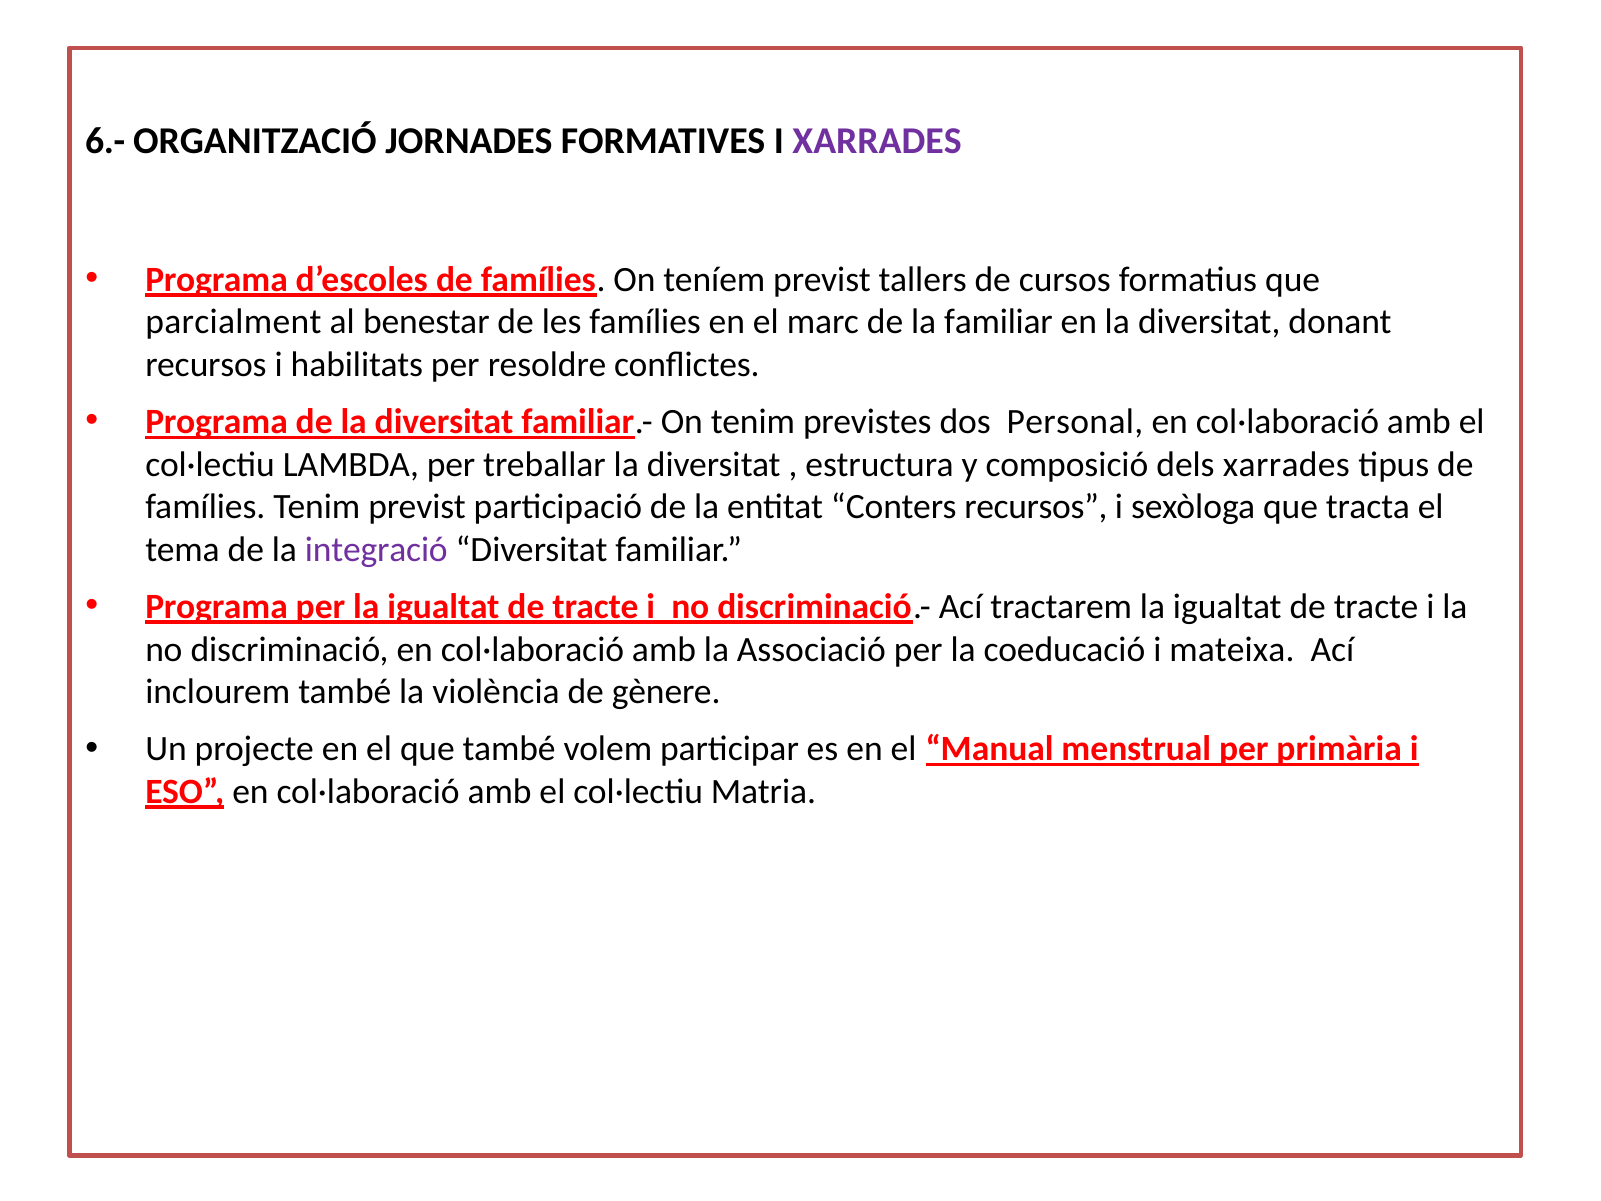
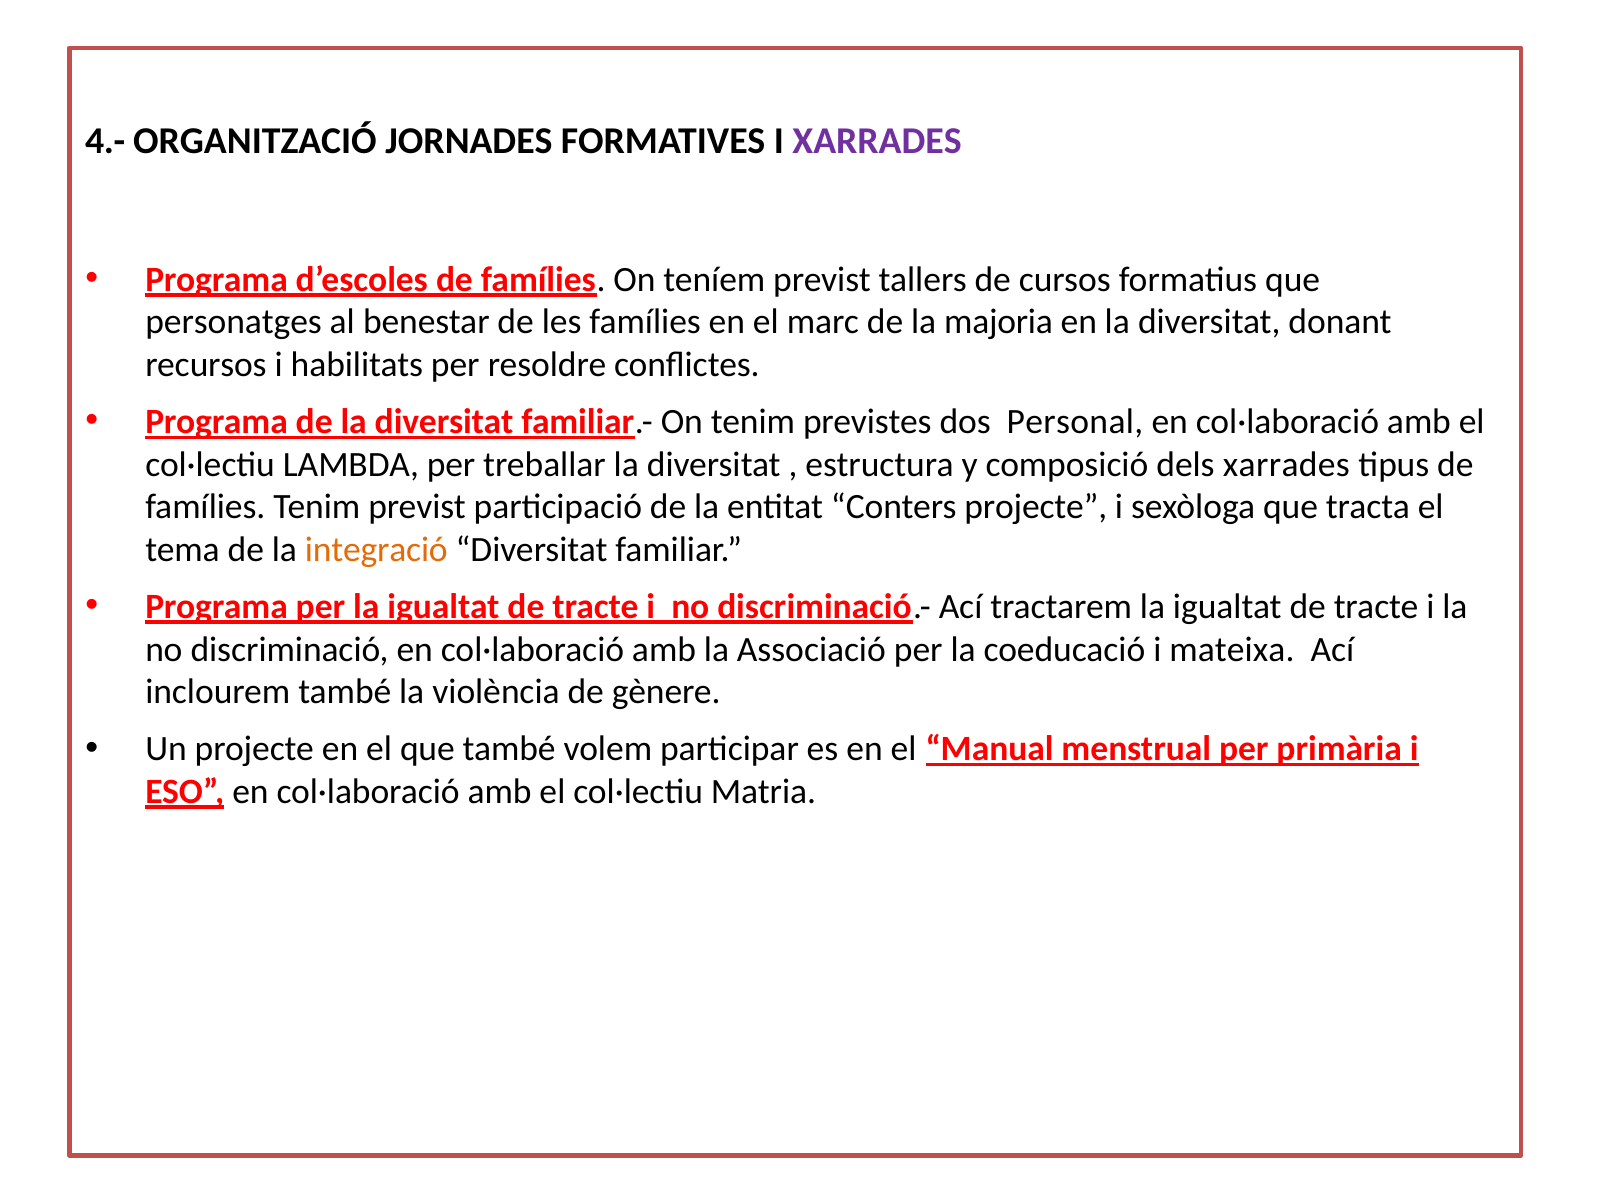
6.-: 6.- -> 4.-
parcialment: parcialment -> personatges
la familiar: familiar -> majoria
Conters recursos: recursos -> projecte
integració colour: purple -> orange
